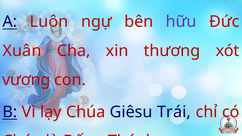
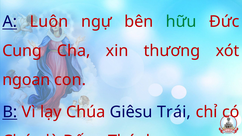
hữu colour: purple -> green
Xuân: Xuân -> Cung
vương: vương -> ngoan
